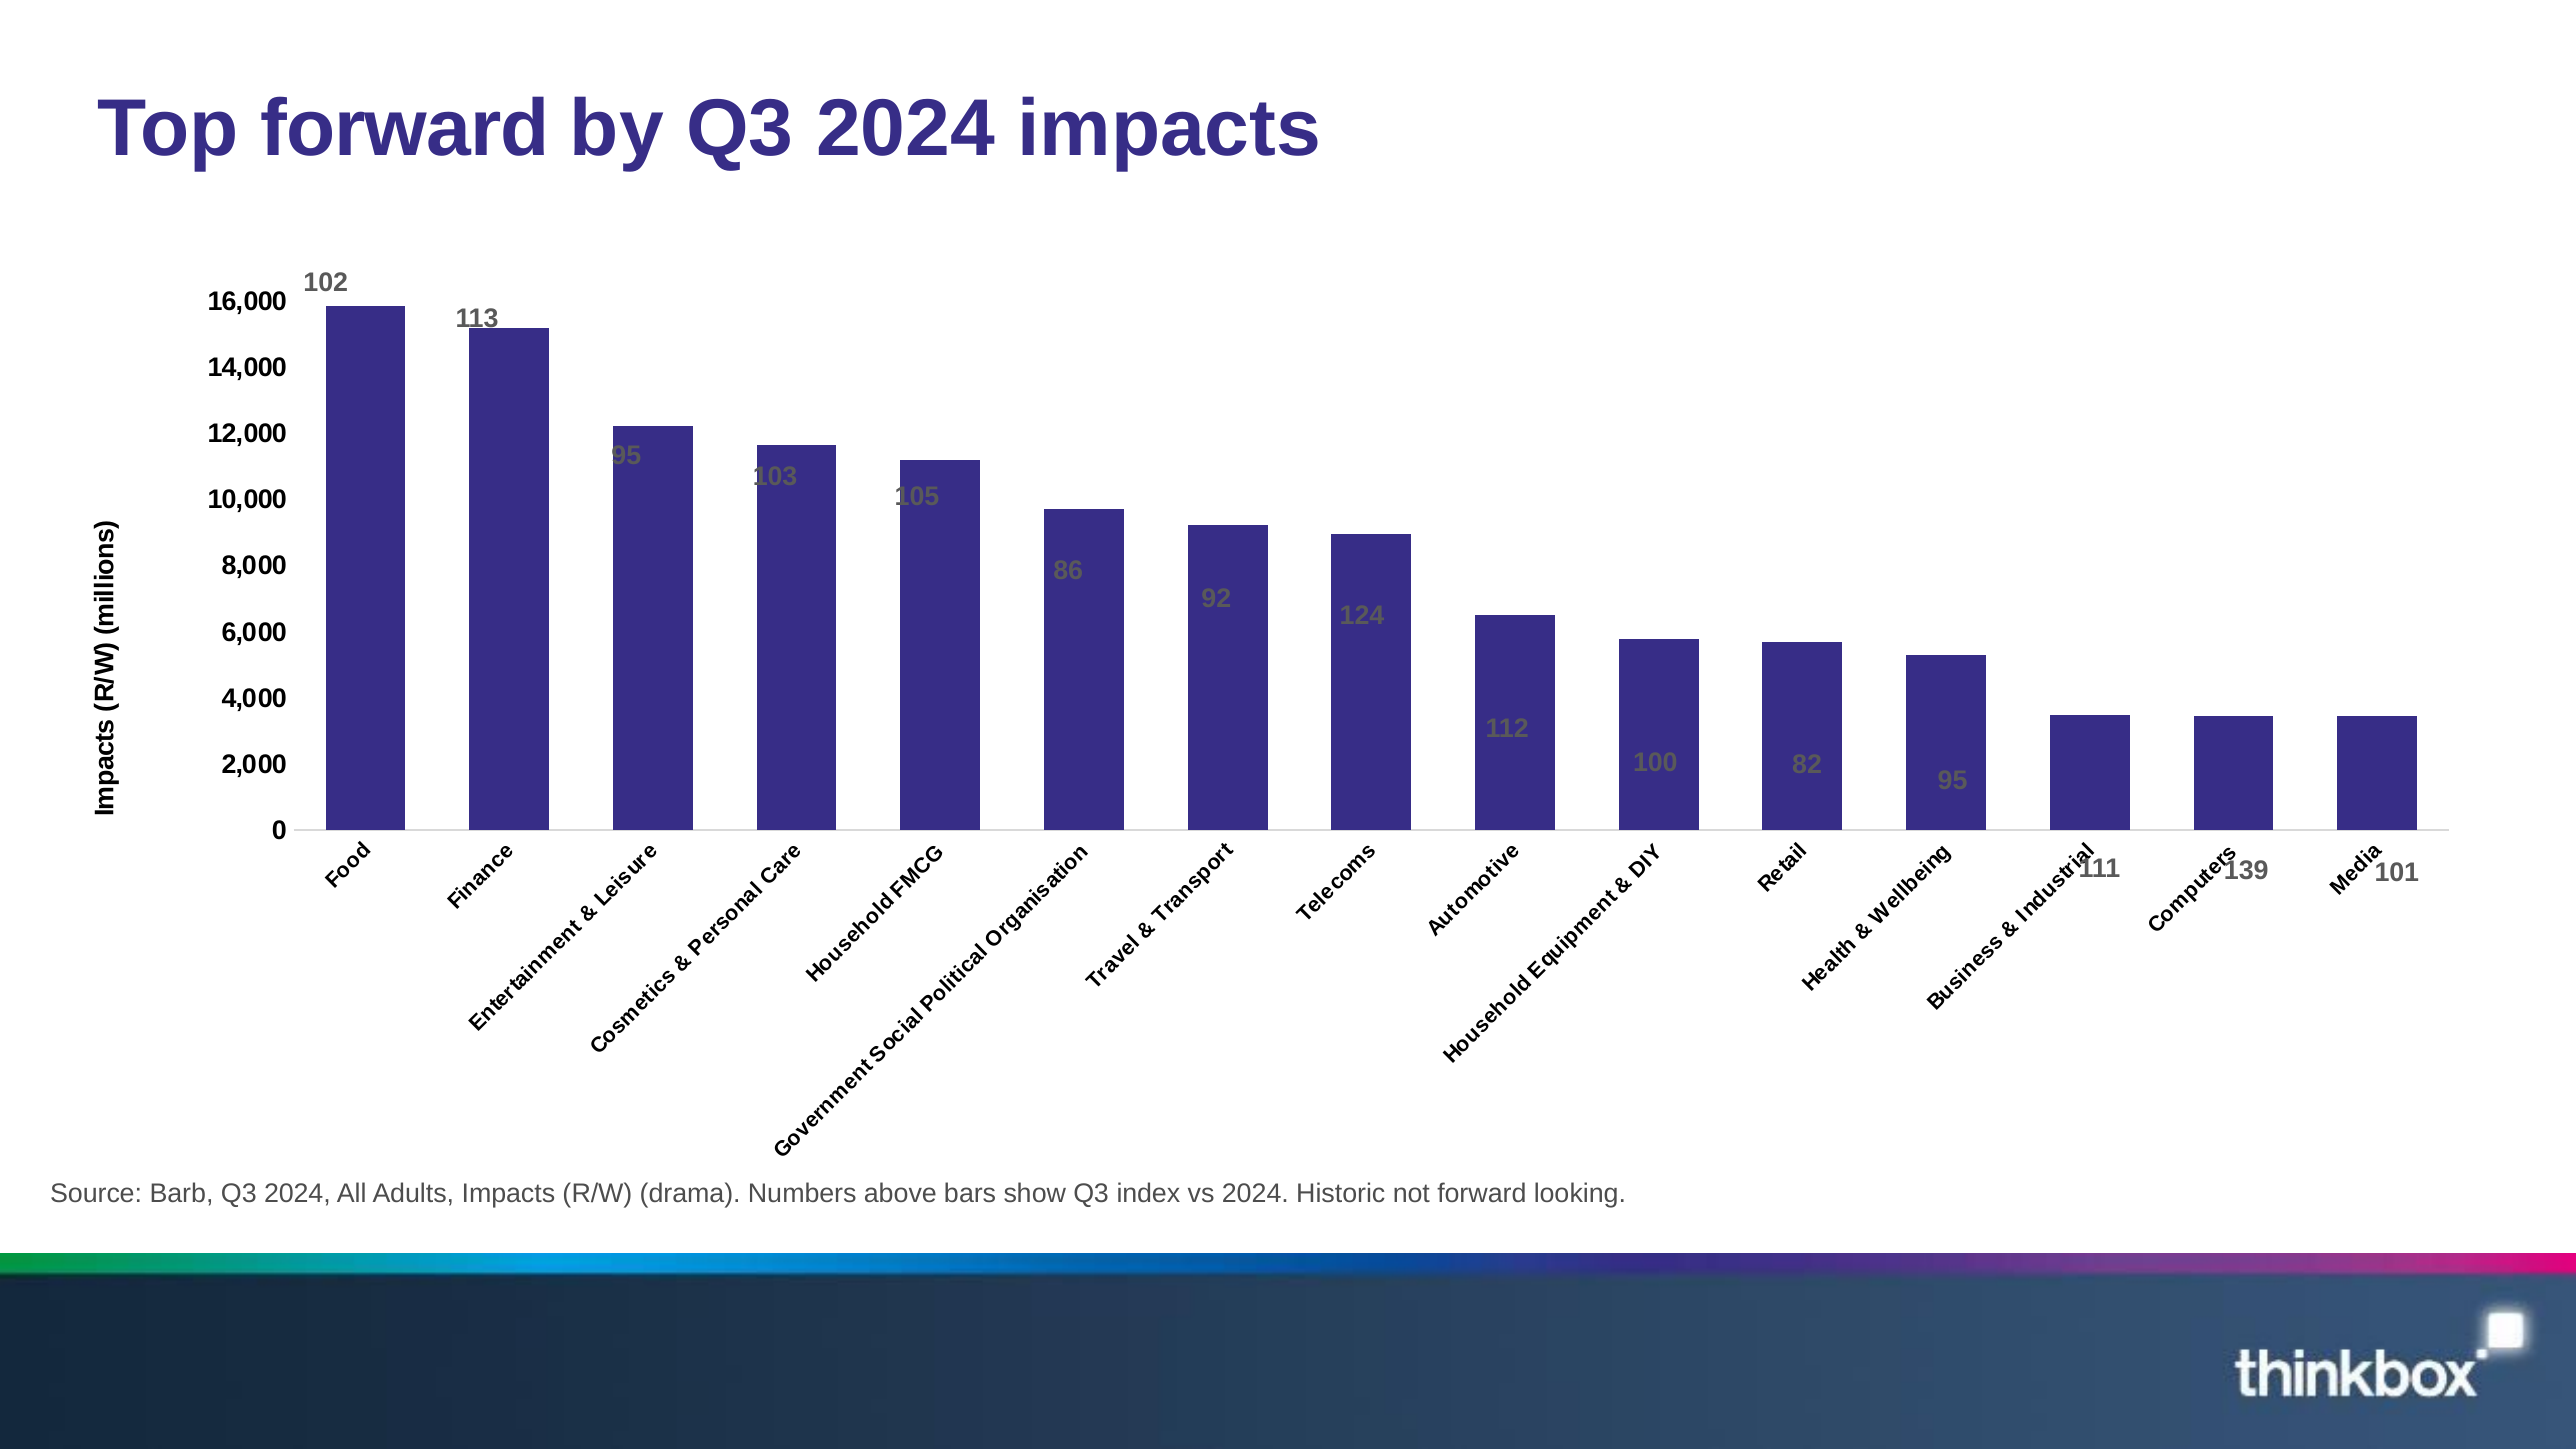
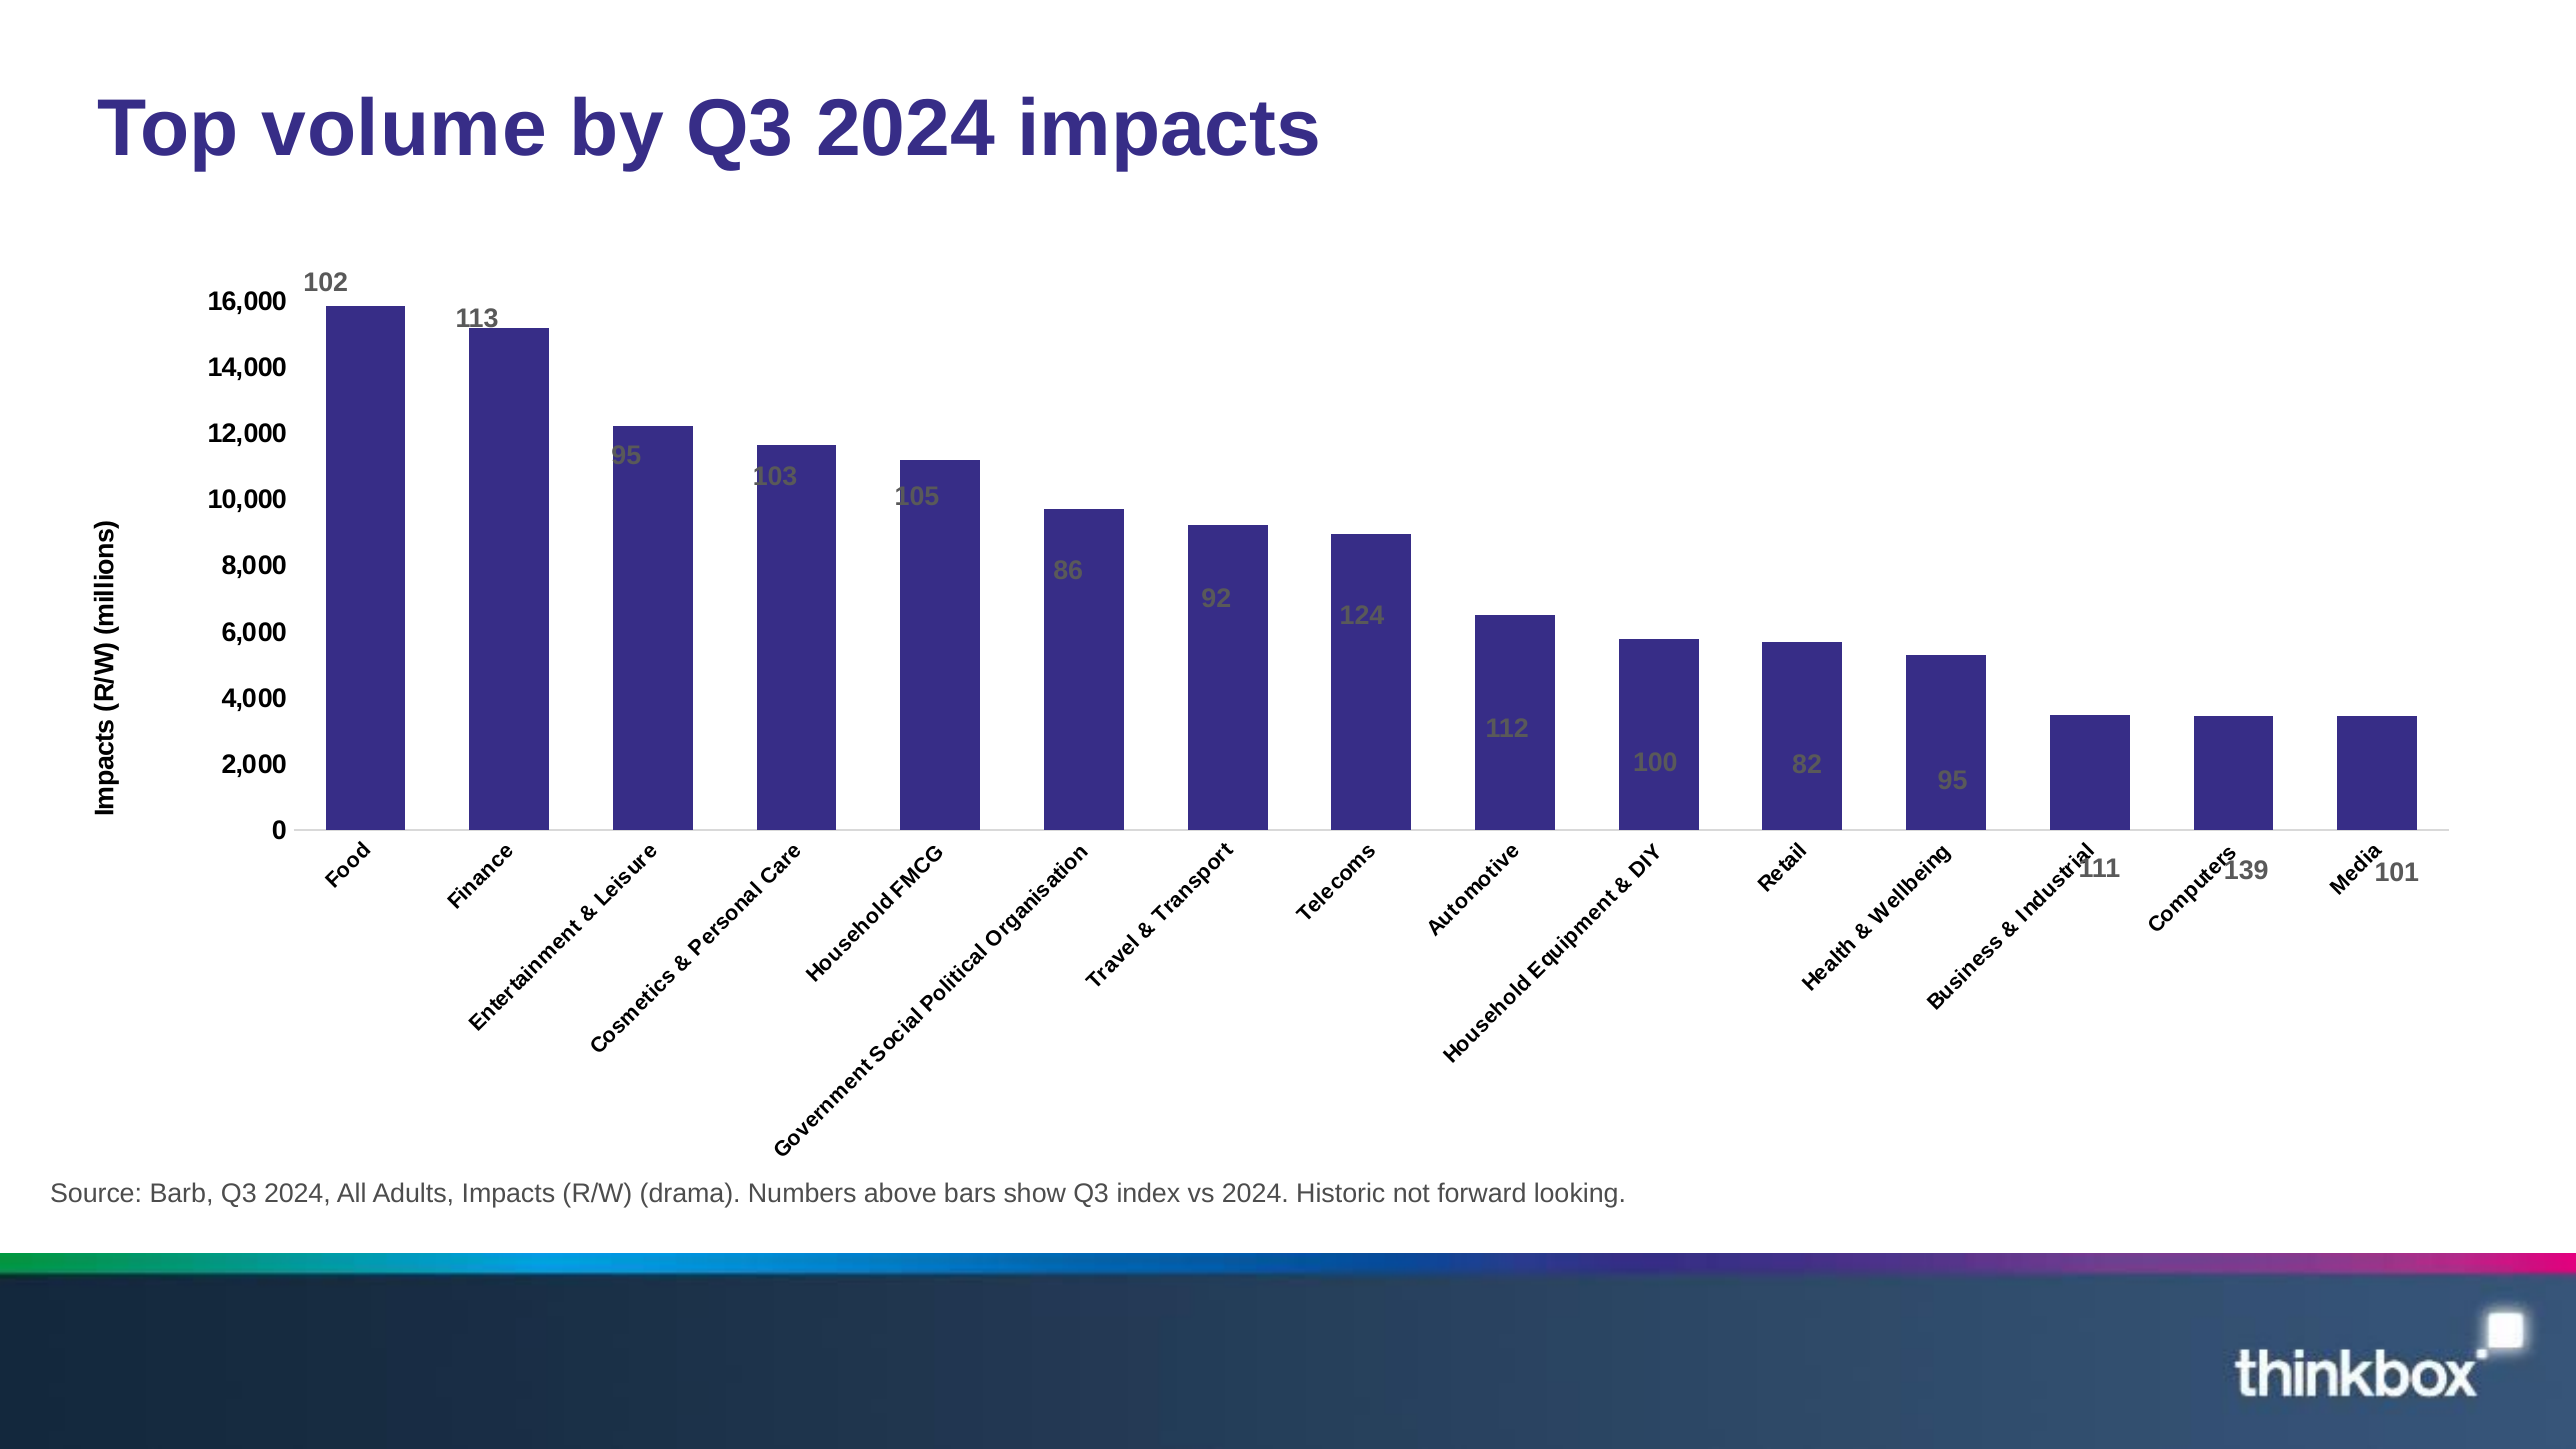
Top forward: forward -> volume
